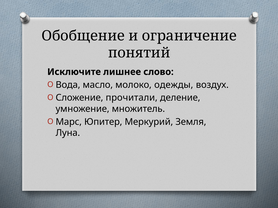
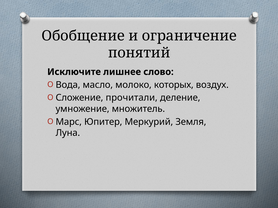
одежды: одежды -> которых
